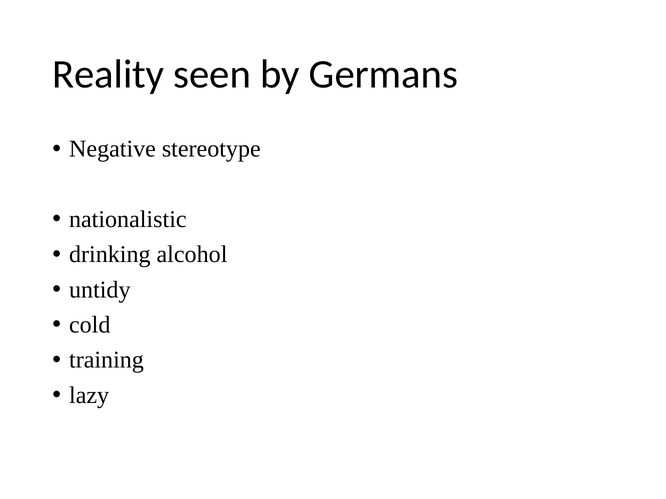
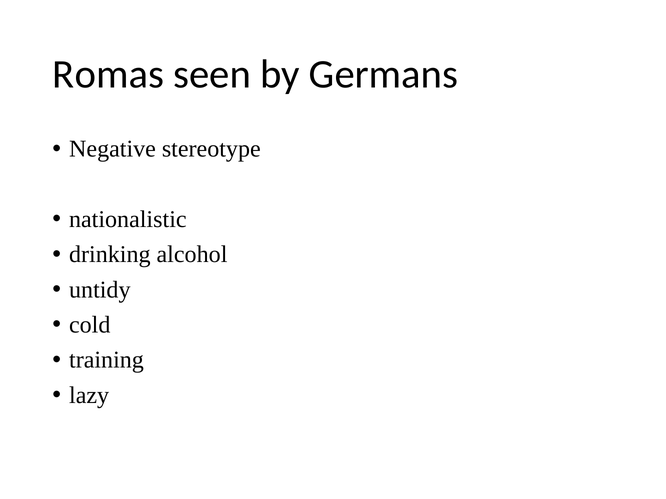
Reality: Reality -> Romas
